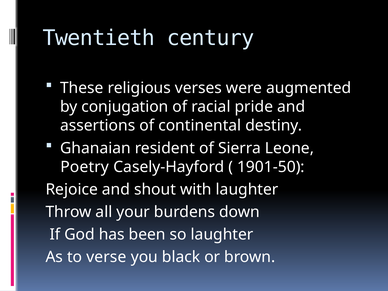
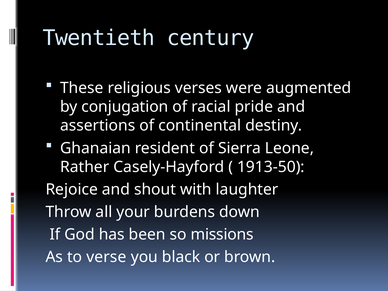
Poetry: Poetry -> Rather
1901-50: 1901-50 -> 1913-50
so laughter: laughter -> missions
